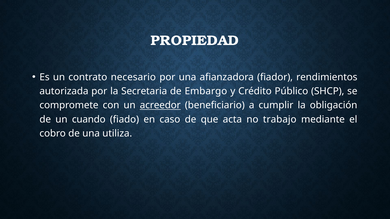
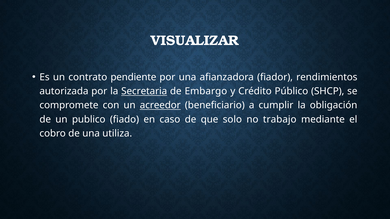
PROPIEDAD: PROPIEDAD -> VISUALIZAR
necesario: necesario -> pendiente
Secretaria underline: none -> present
cuando: cuando -> publico
acta: acta -> solo
